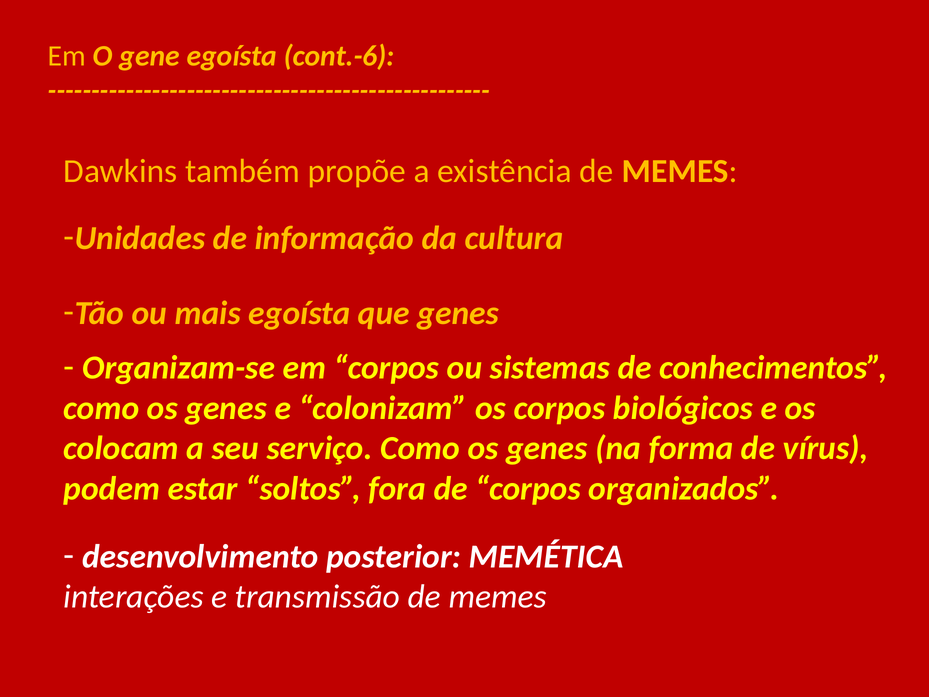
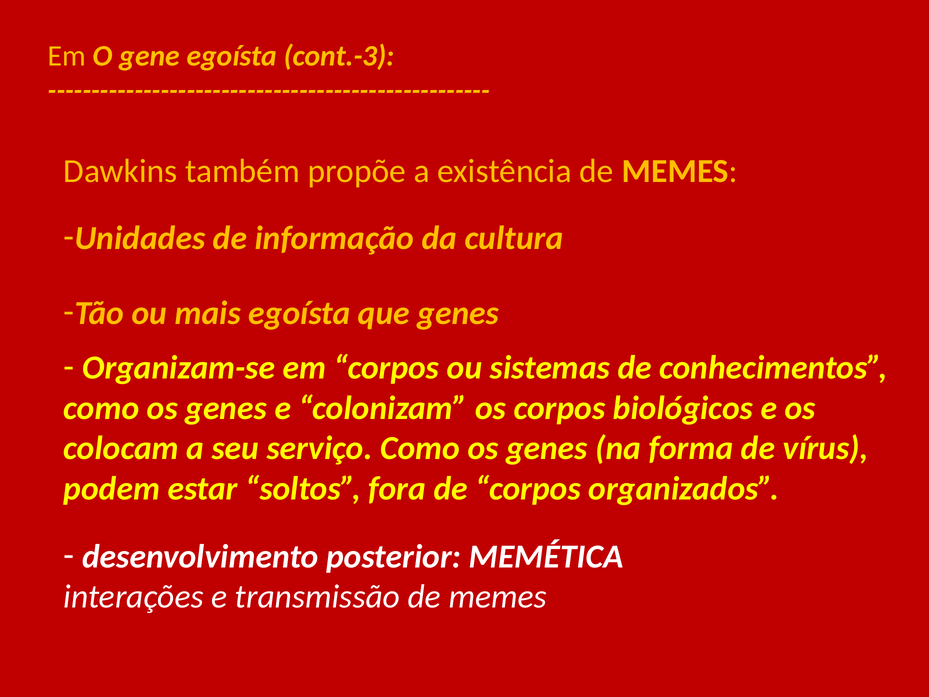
cont.-6: cont.-6 -> cont.-3
